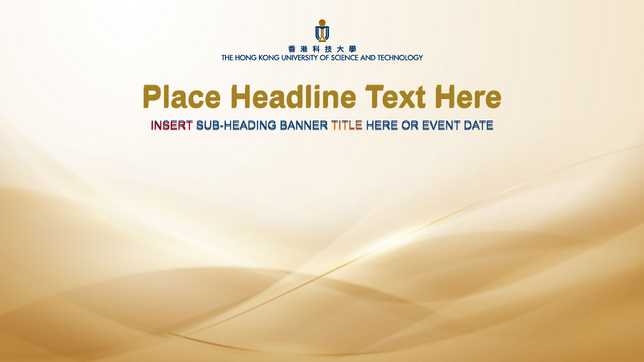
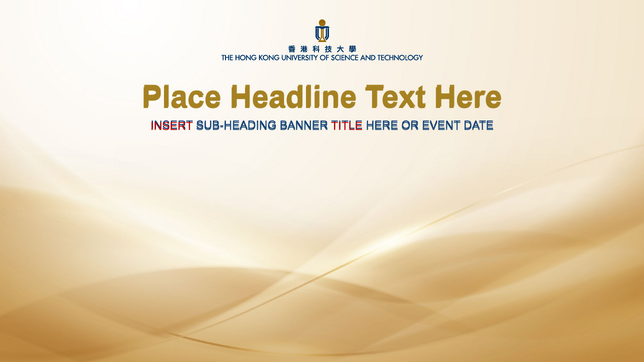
TITLE colour: orange -> red
